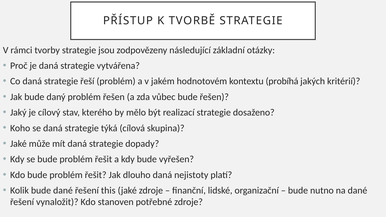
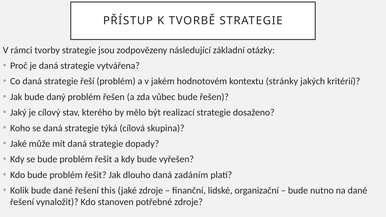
probíhá: probíhá -> stránky
nejistoty: nejistoty -> zadáním
